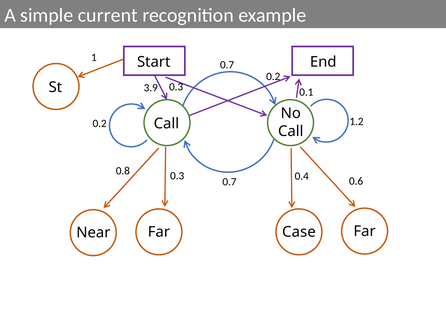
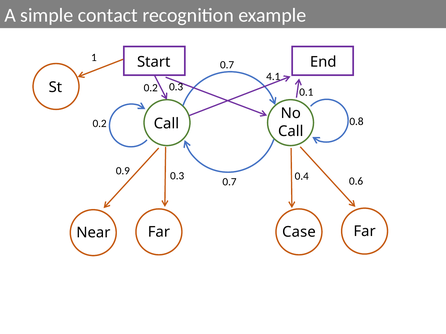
current: current -> contact
0.2 at (273, 77): 0.2 -> 4.1
3.9 at (151, 88): 3.9 -> 0.2
1.2: 1.2 -> 0.8
0.8: 0.8 -> 0.9
